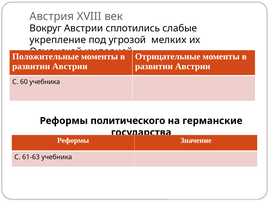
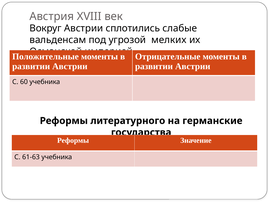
укрепление: укрепление -> вальденсам
политического: политического -> литературного
